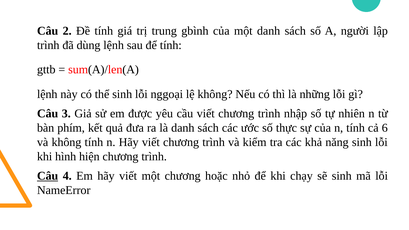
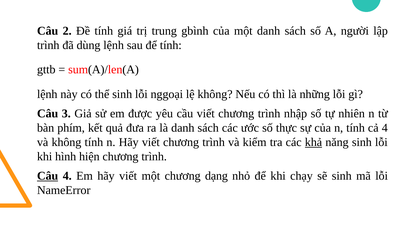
cả 6: 6 -> 4
khả underline: none -> present
hoặc: hoặc -> dạng
